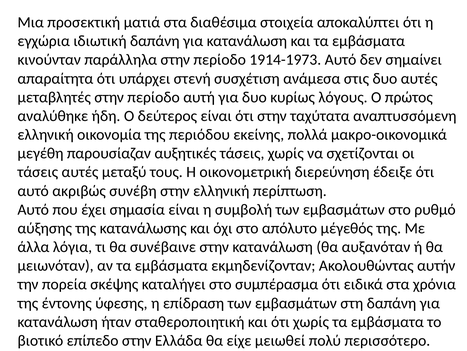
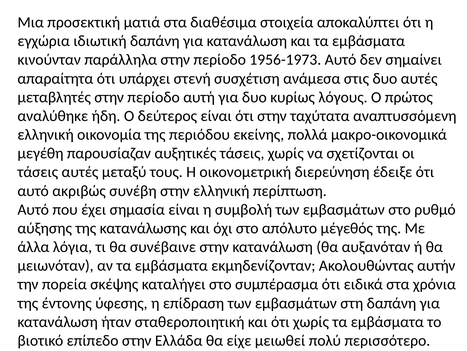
1914-1973: 1914-1973 -> 1956-1973
